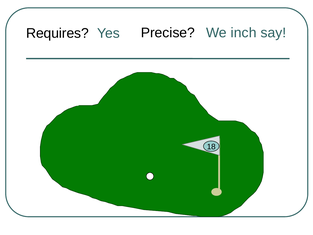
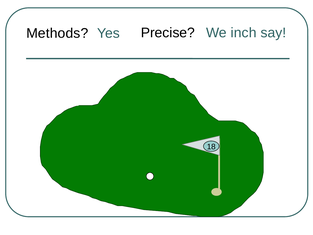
Requires: Requires -> Methods
